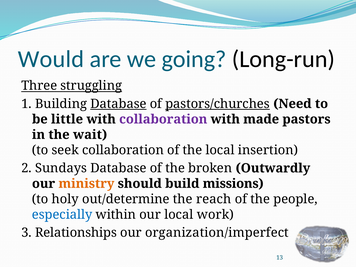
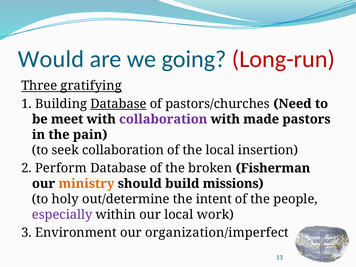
Long-run colour: black -> red
struggling: struggling -> gratifying
pastors/churches underline: present -> none
little: little -> meet
wait: wait -> pain
Sundays: Sundays -> Perform
Outwardly: Outwardly -> Fisherman
reach: reach -> intent
especially colour: blue -> purple
Relationships: Relationships -> Environment
